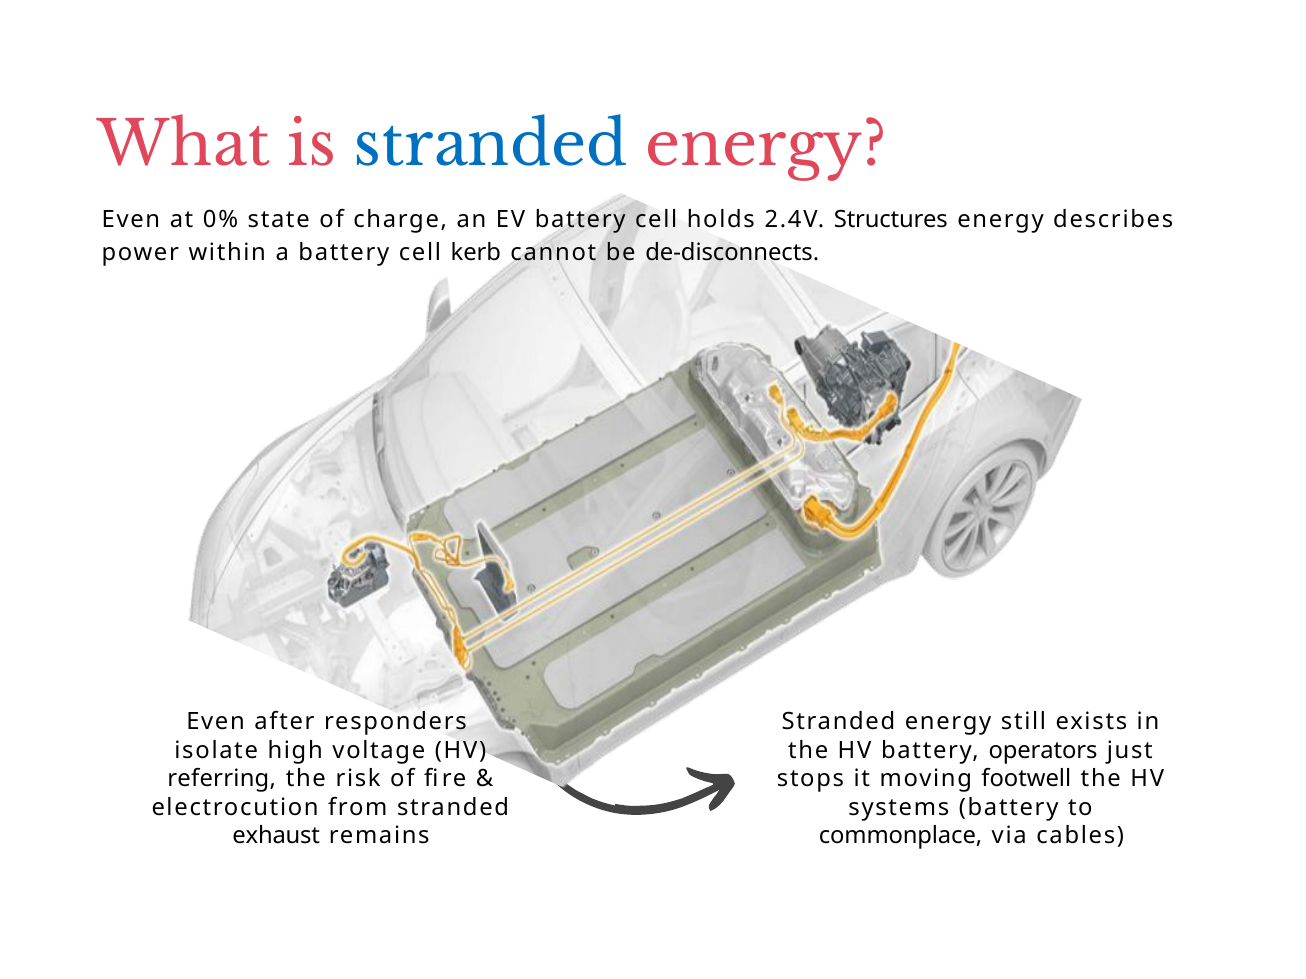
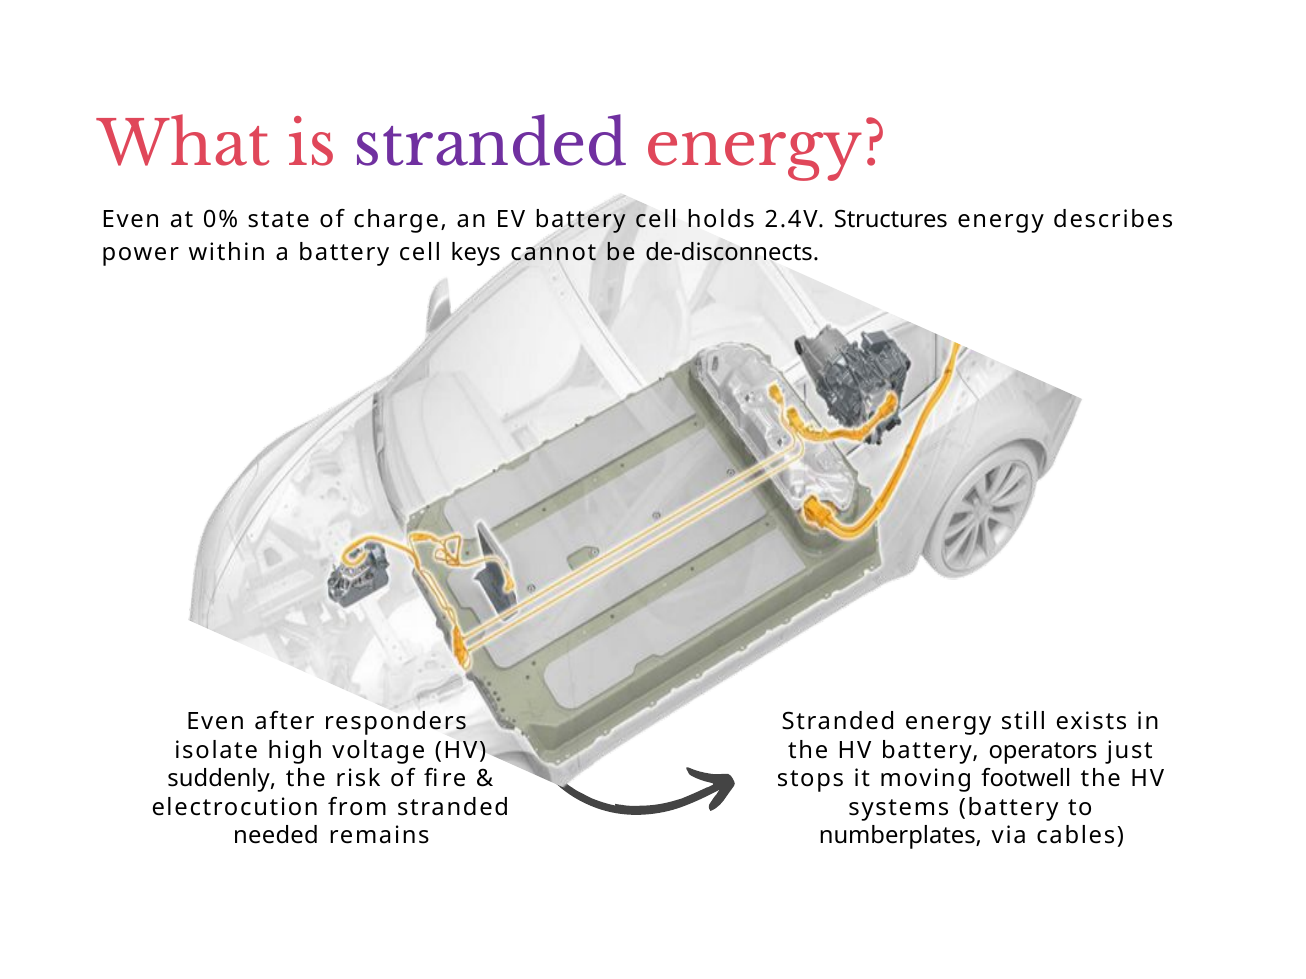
stranded at (491, 145) colour: blue -> purple
kerb: kerb -> keys
referring: referring -> suddenly
exhaust: exhaust -> needed
commonplace: commonplace -> numberplates
